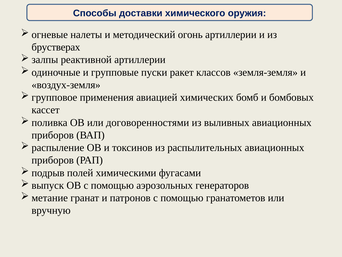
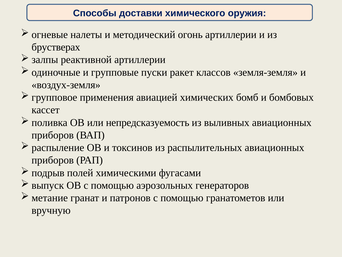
договоренностями: договоренностями -> непредсказуемость
